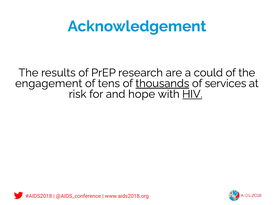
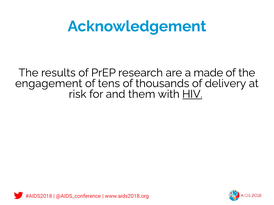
could: could -> made
thousands underline: present -> none
services: services -> delivery
hope: hope -> them
